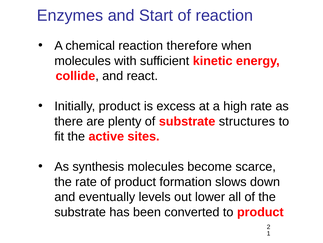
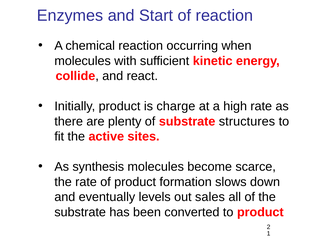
therefore: therefore -> occurring
excess: excess -> charge
lower: lower -> sales
